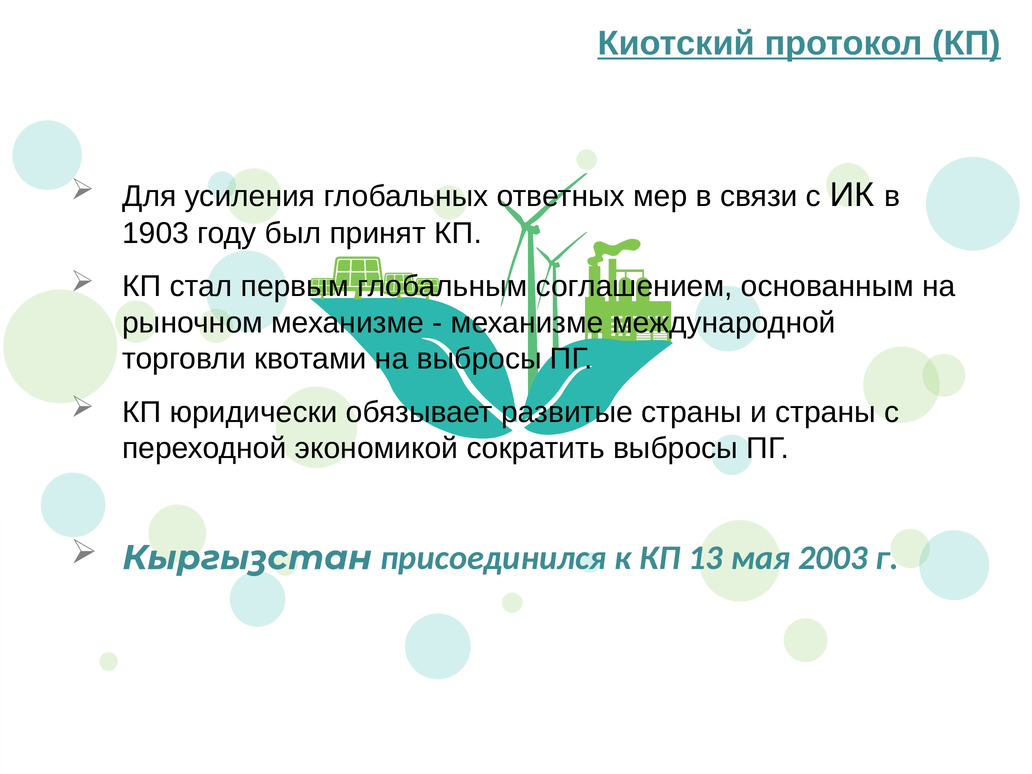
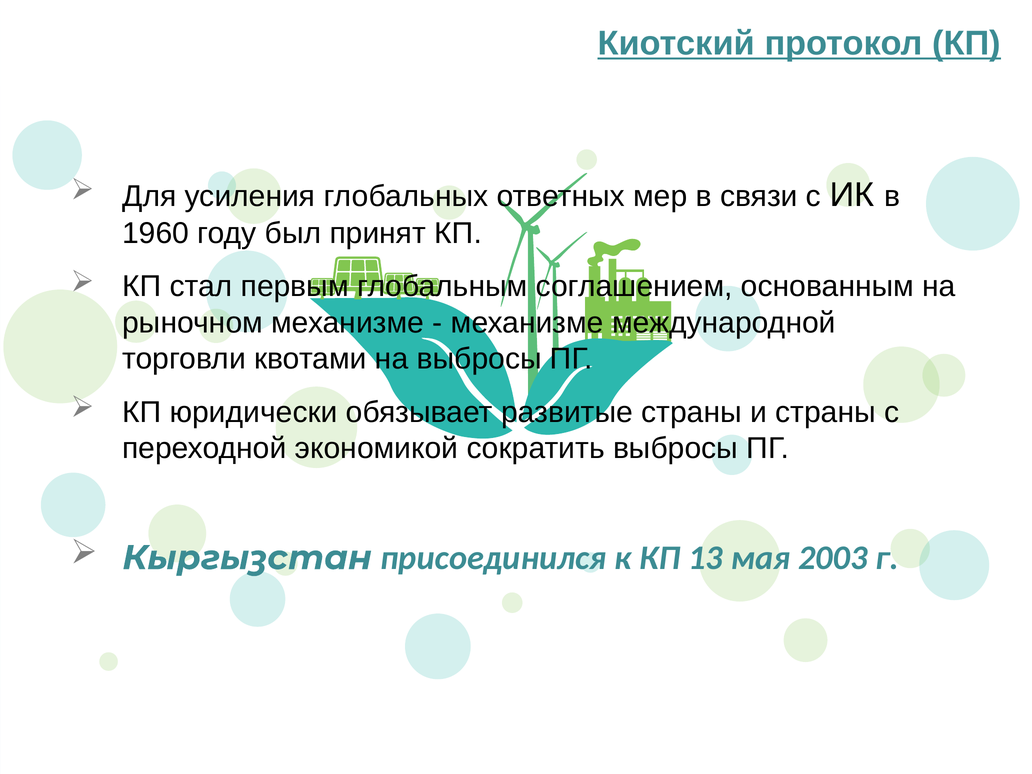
1903: 1903 -> 1960
